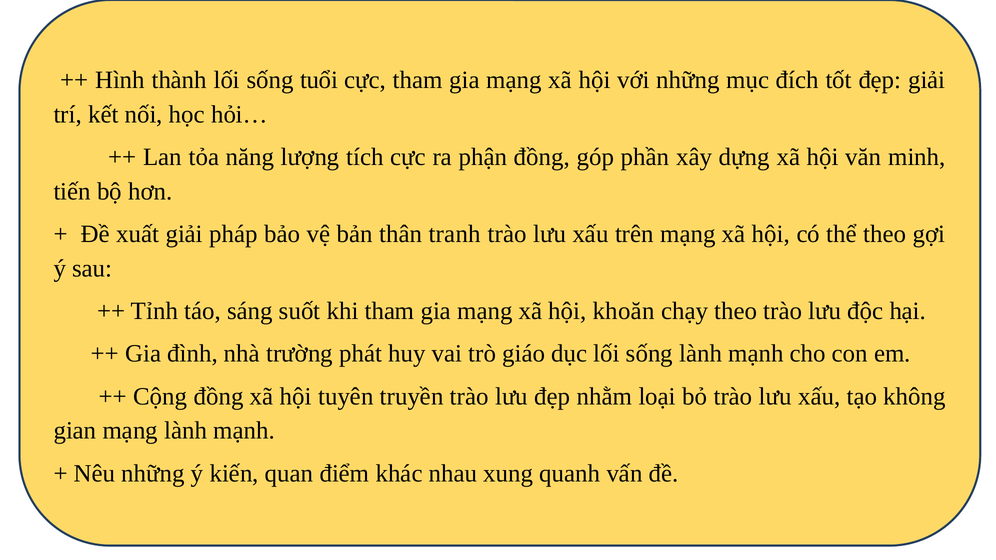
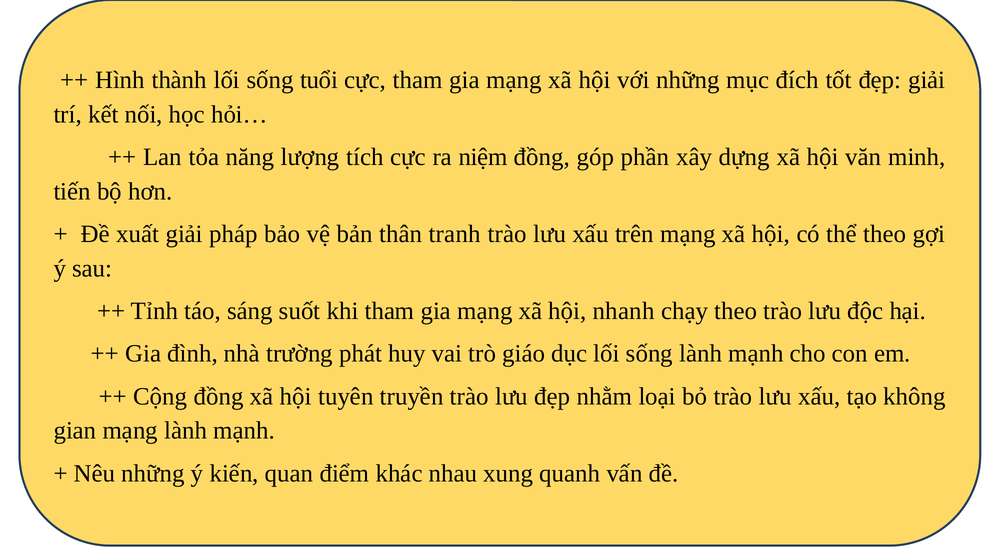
phận: phận -> niệm
khoăn: khoăn -> nhanh
